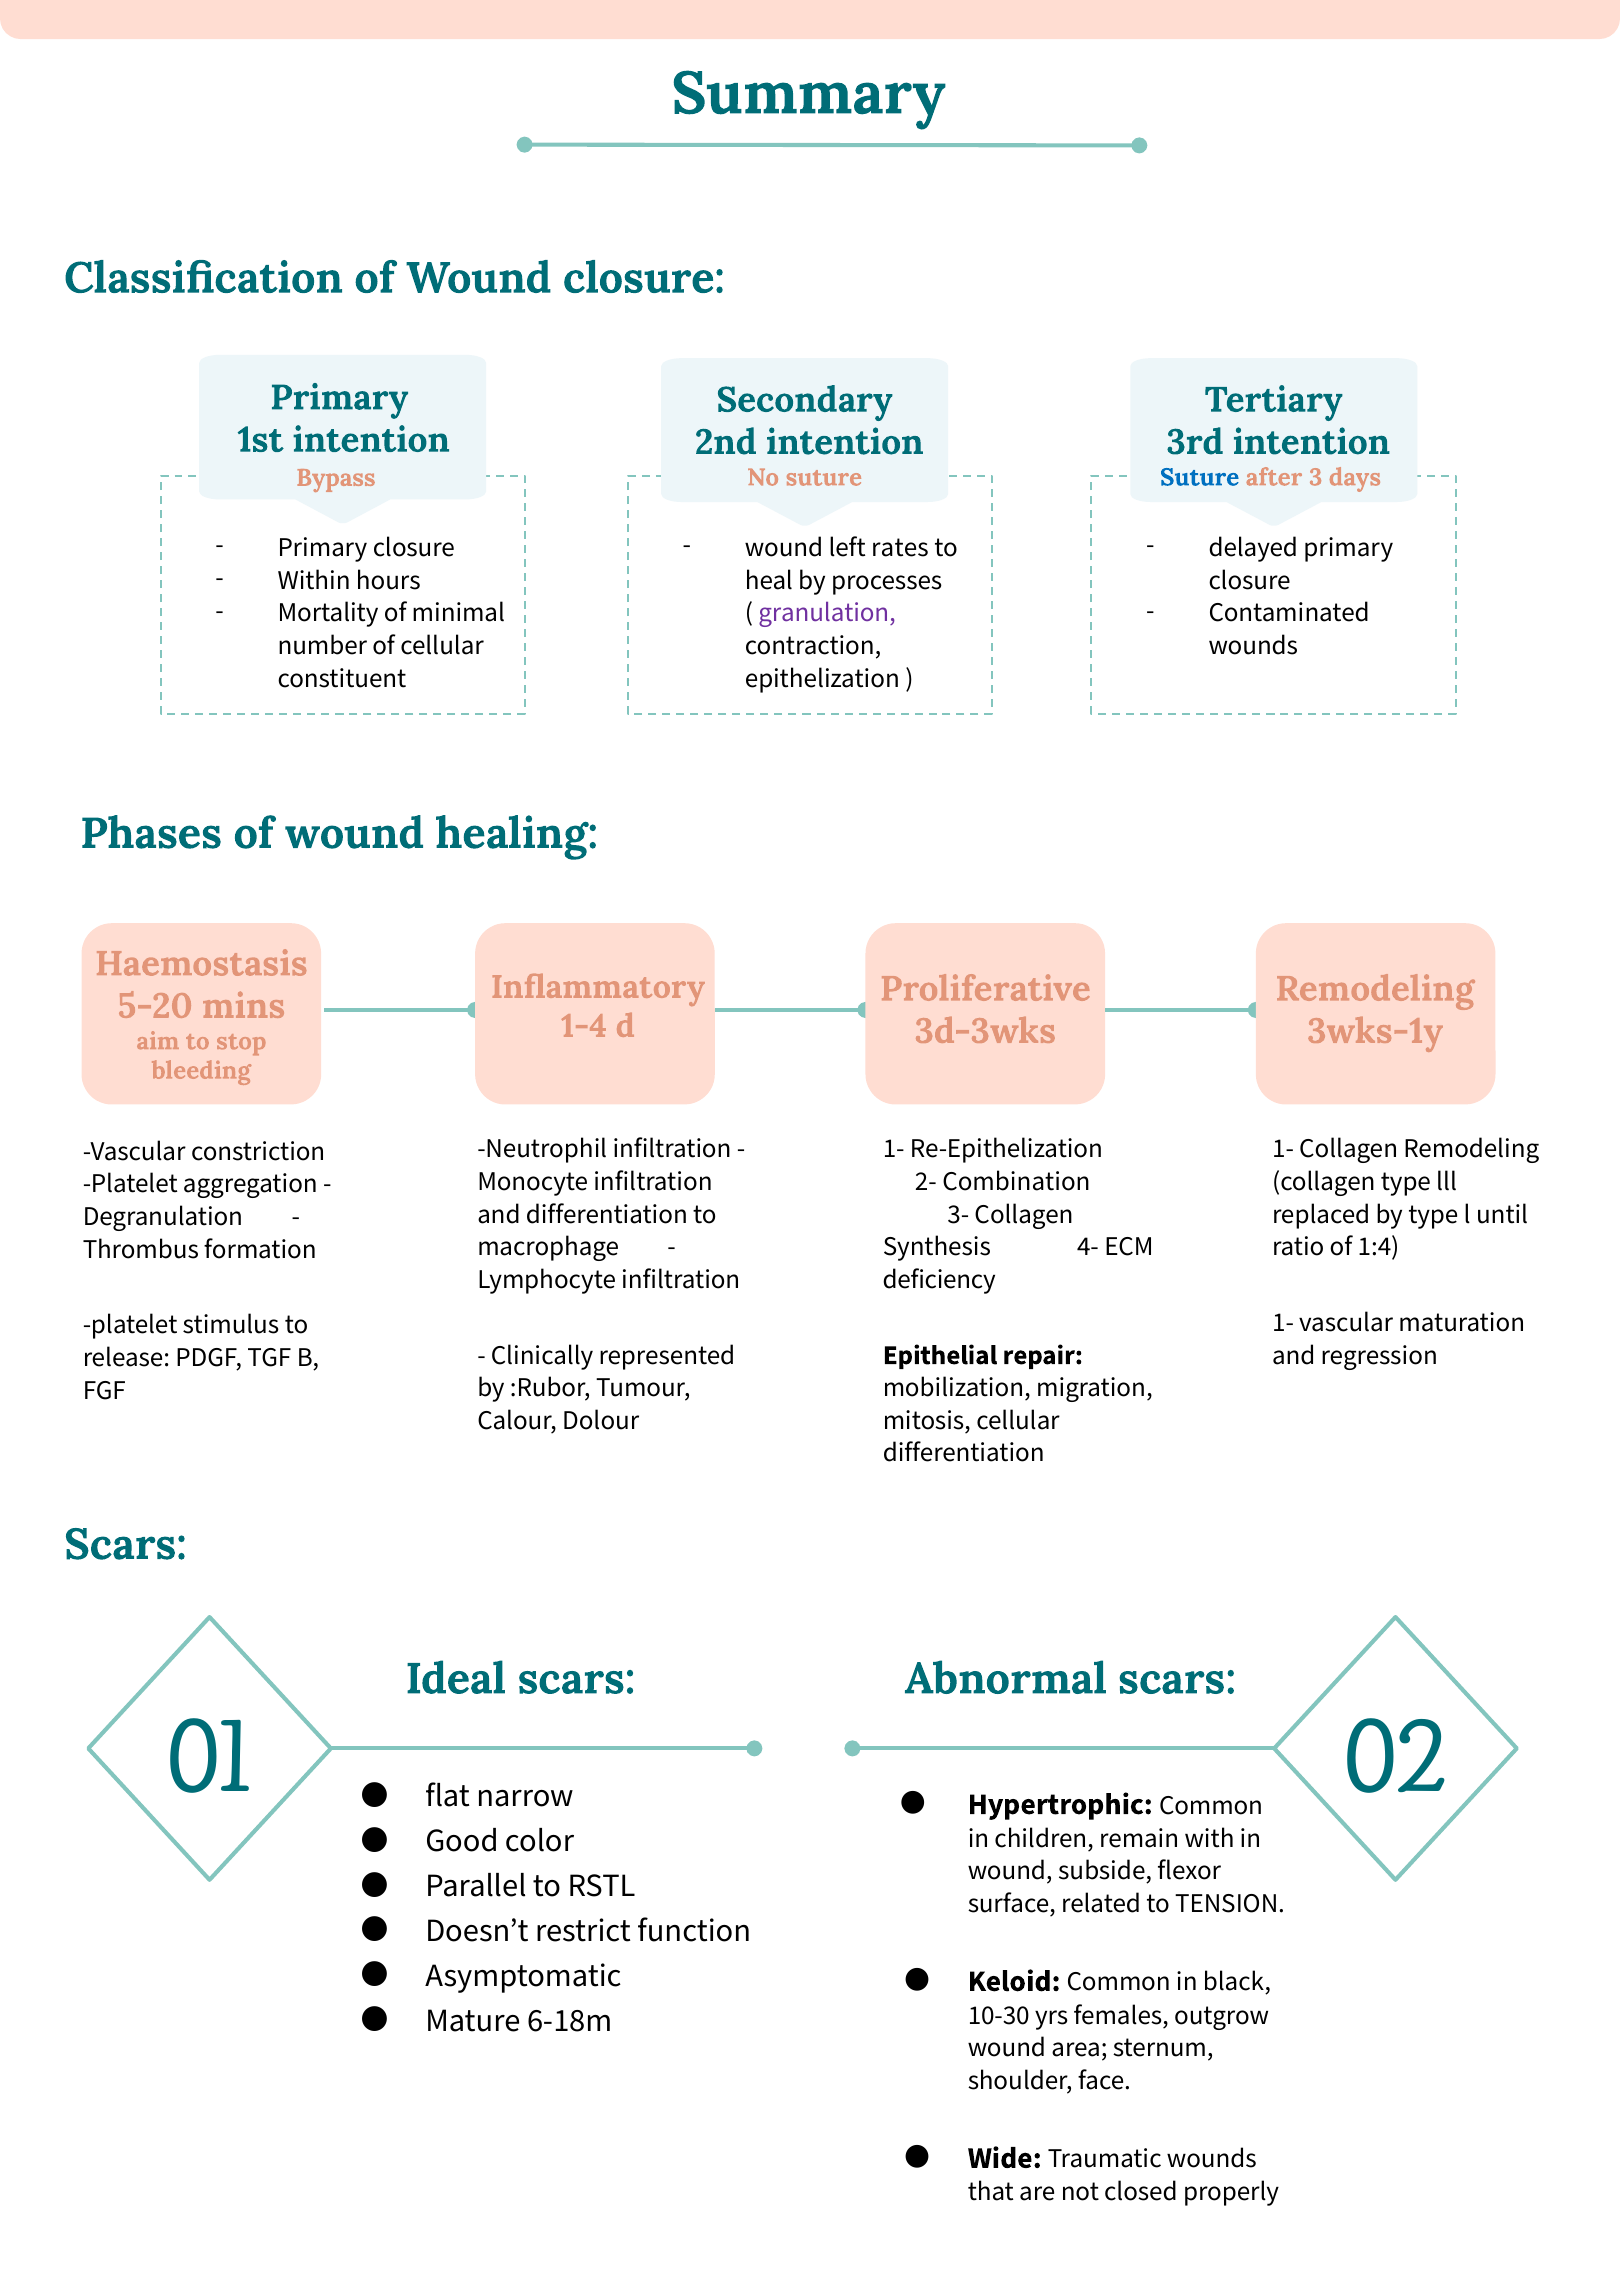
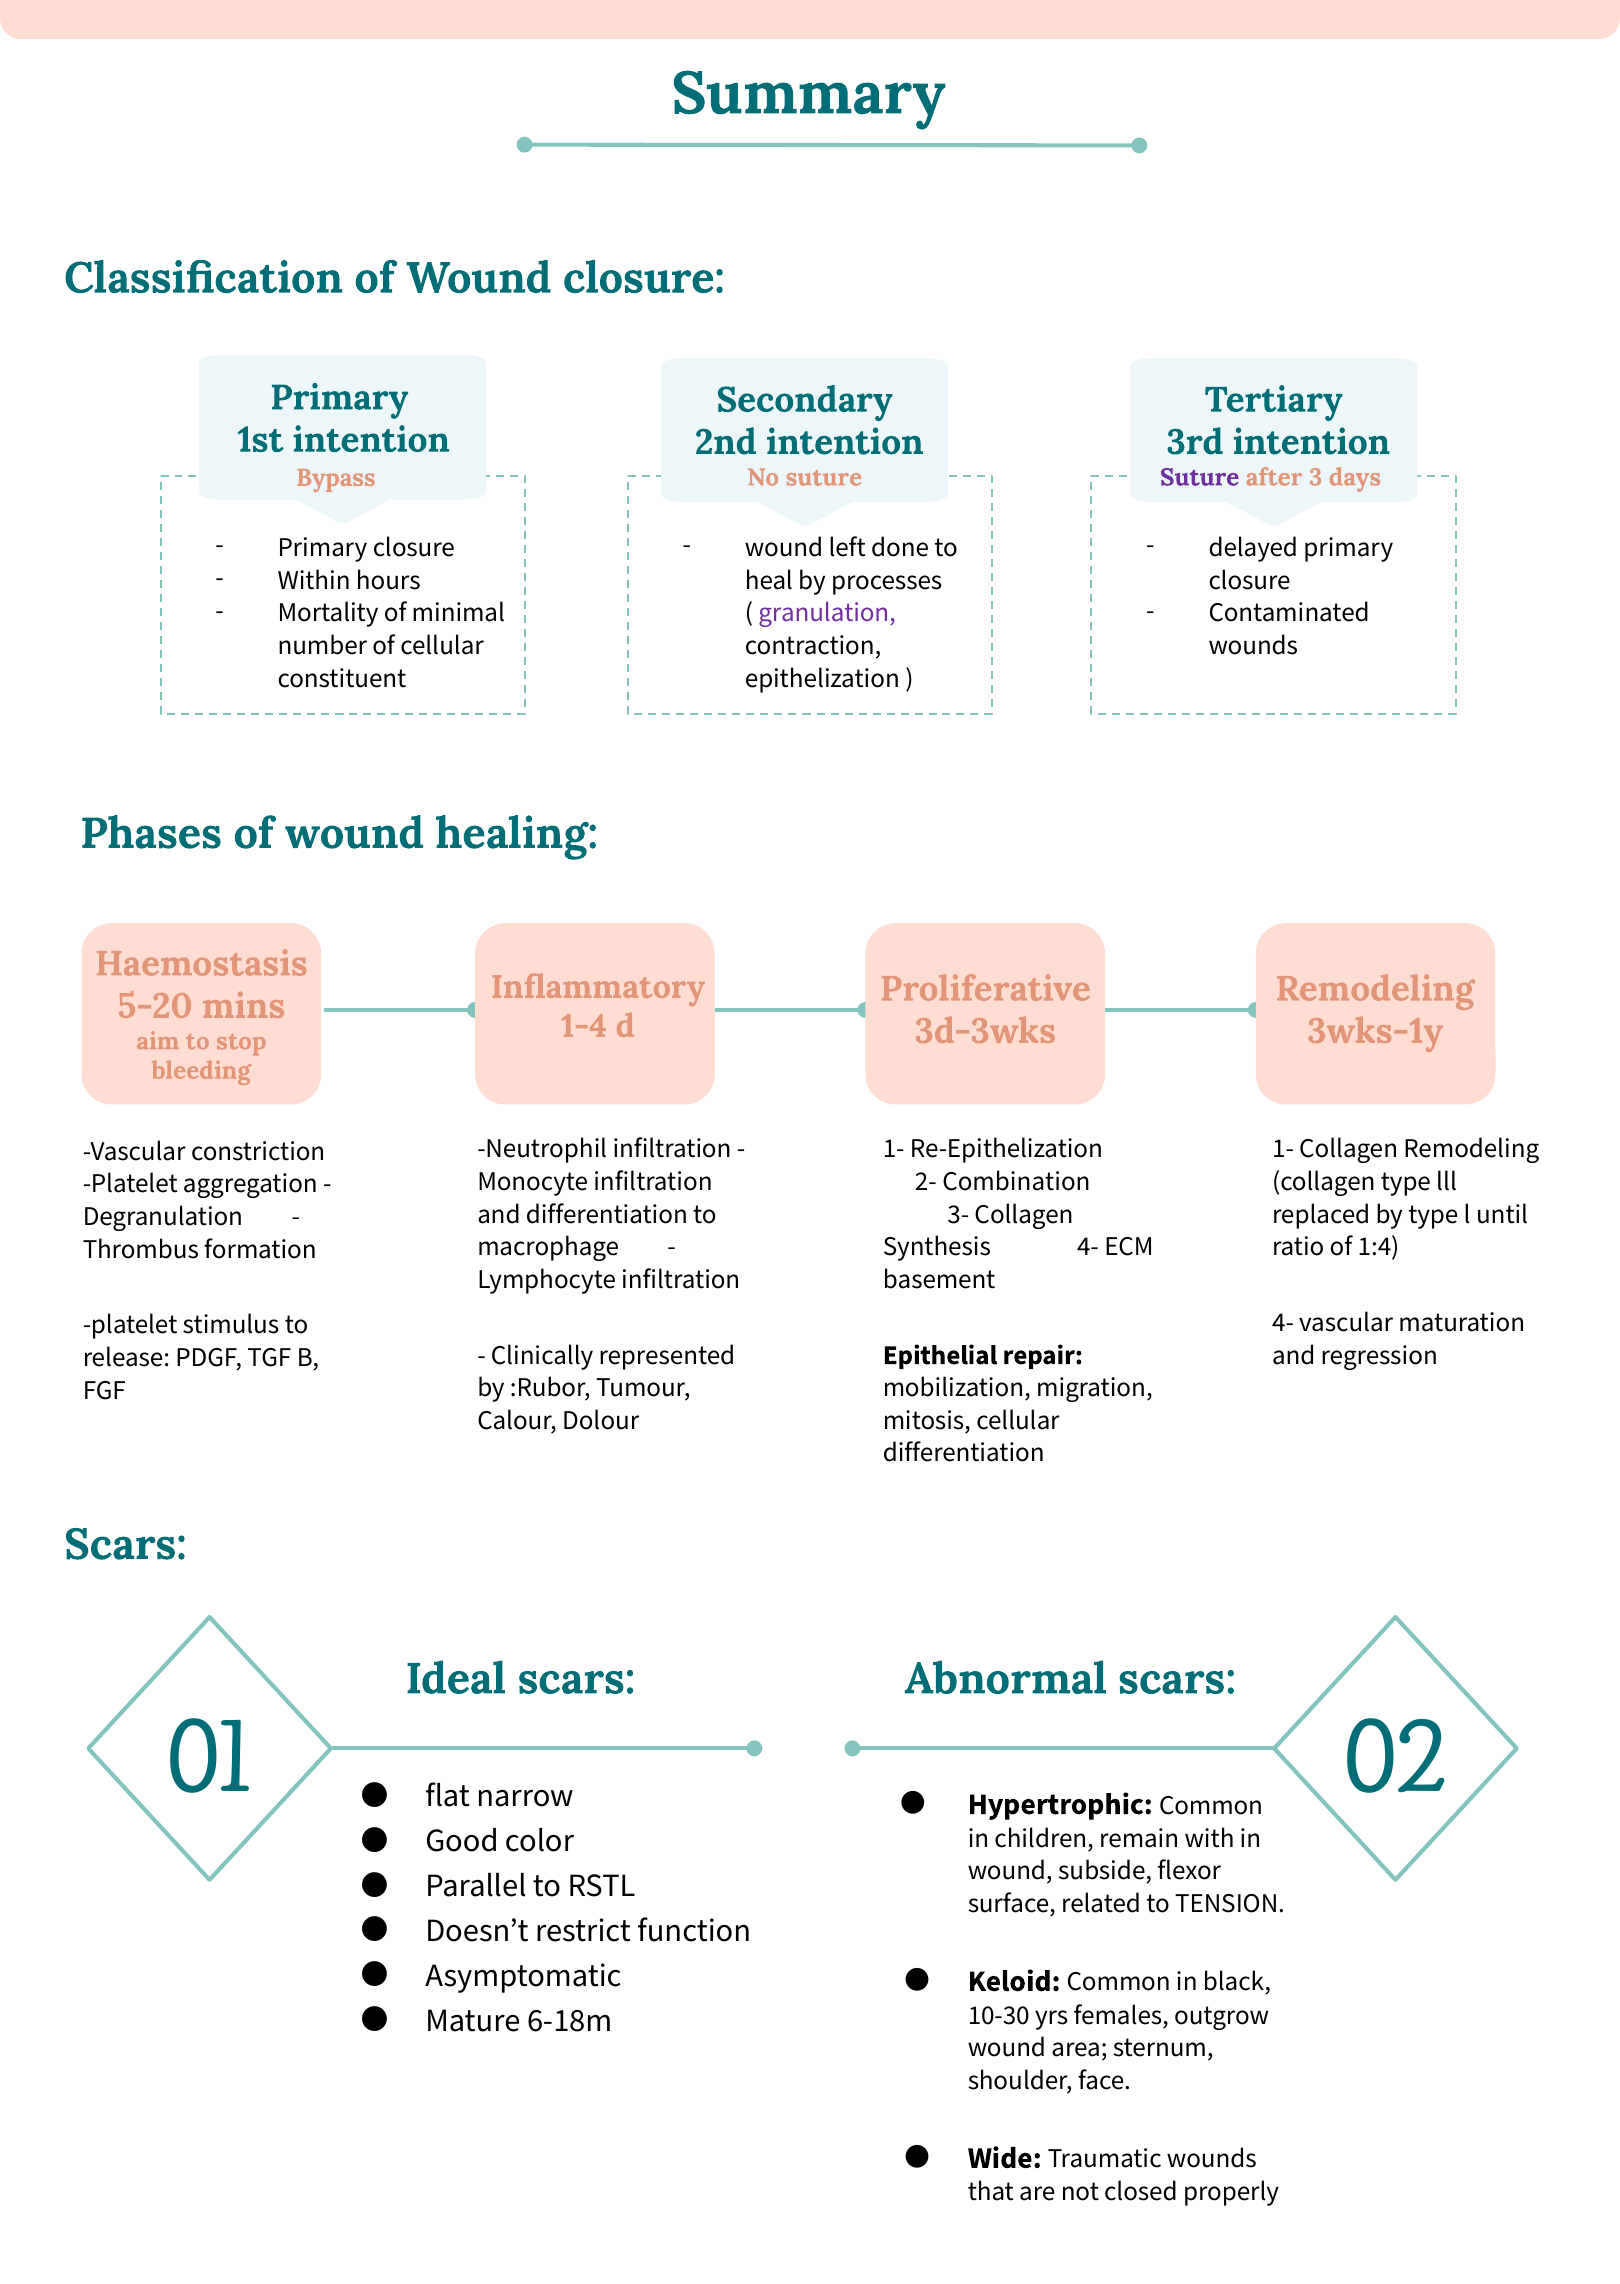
Suture at (1200, 477) colour: blue -> purple
rates: rates -> done
deficiency: deficiency -> basement
1- at (1283, 1322): 1- -> 4-
